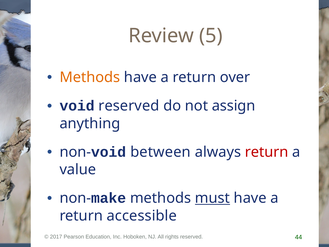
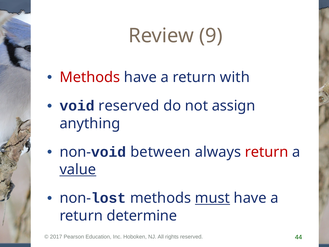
5: 5 -> 9
Methods at (90, 77) colour: orange -> red
over: over -> with
value underline: none -> present
make: make -> lost
accessible: accessible -> determine
